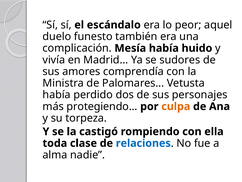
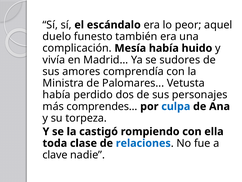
protegiendo: protegiendo -> comprendes
culpa colour: orange -> blue
alma: alma -> clave
